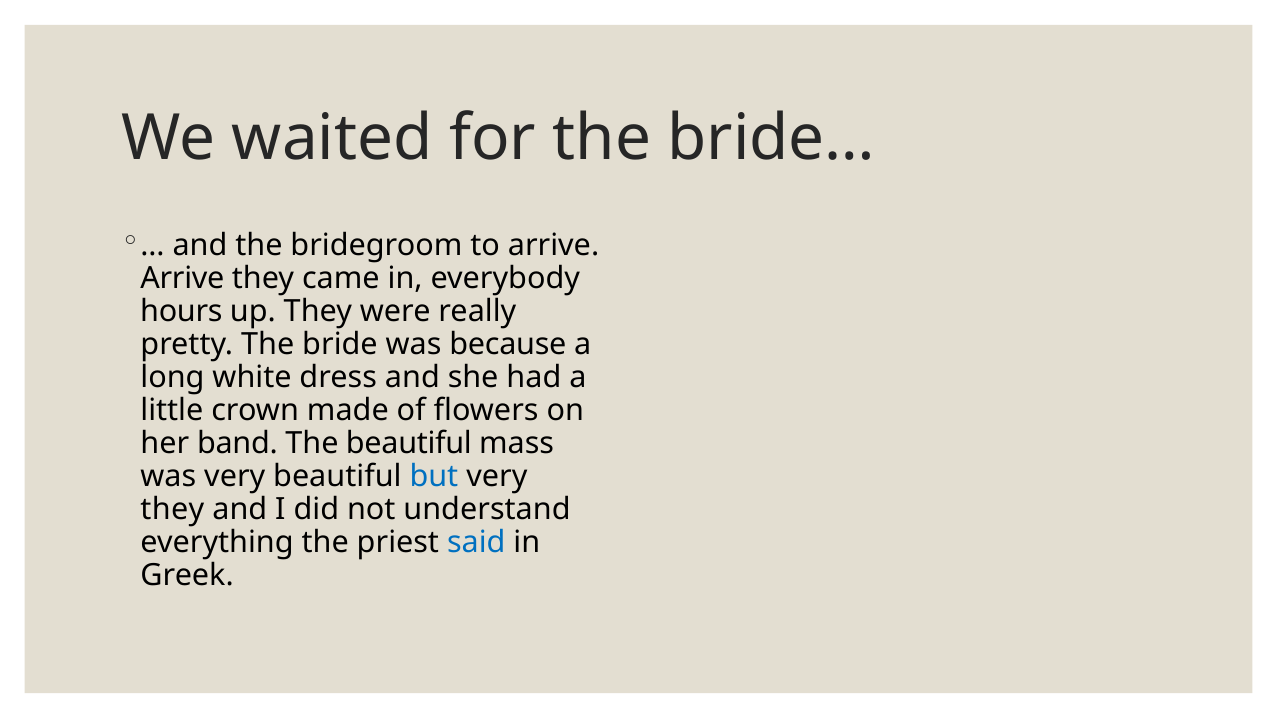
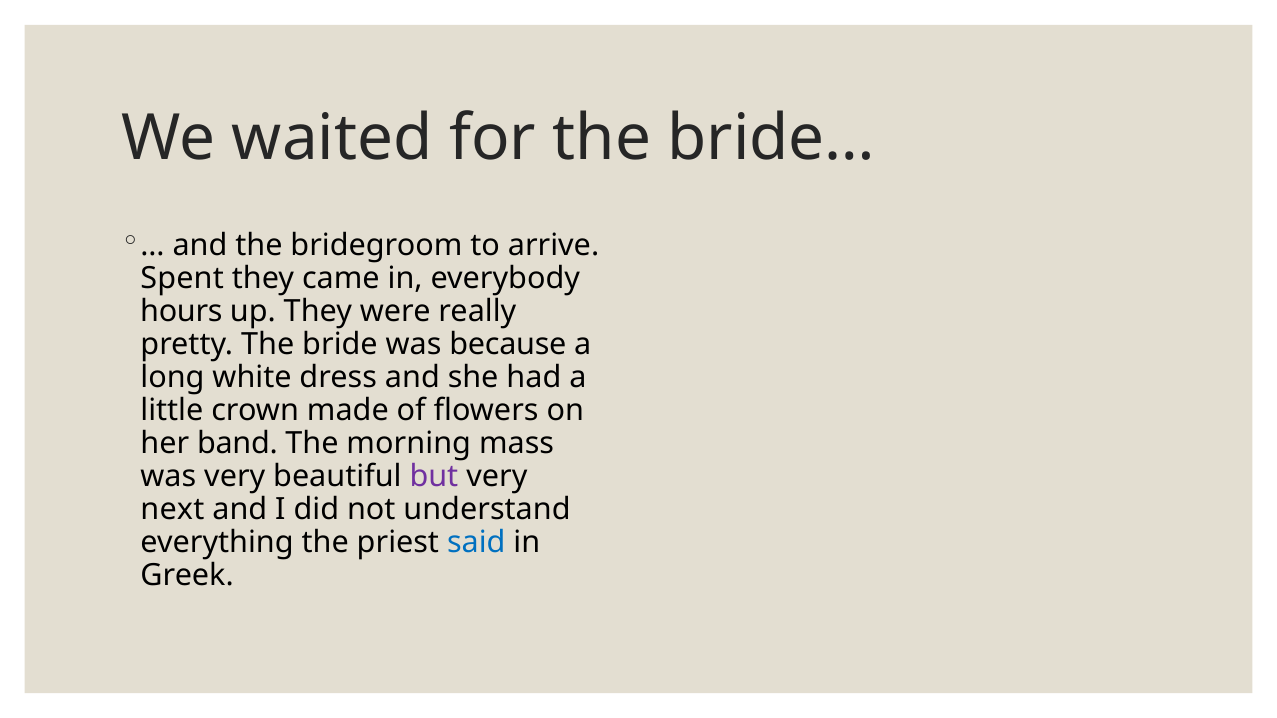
Arrive at (182, 279): Arrive -> Spent
The beautiful: beautiful -> morning
but colour: blue -> purple
they at (172, 510): they -> next
